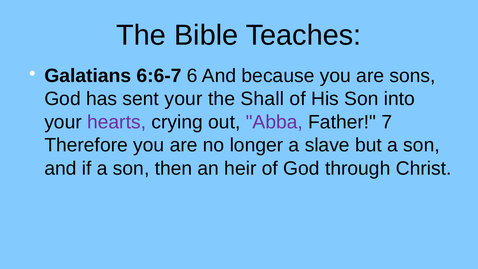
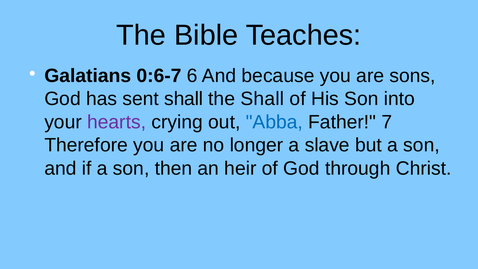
6:6-7: 6:6-7 -> 0:6-7
sent your: your -> shall
Abba colour: purple -> blue
